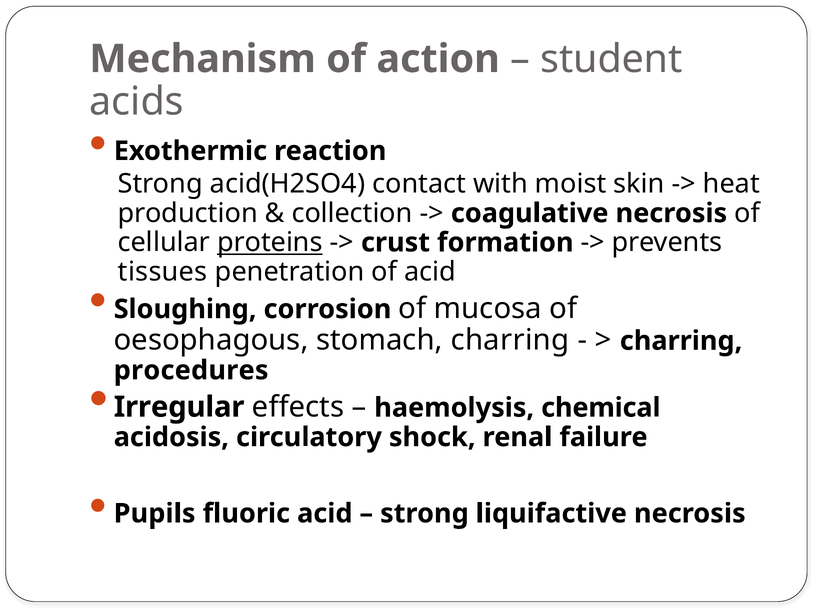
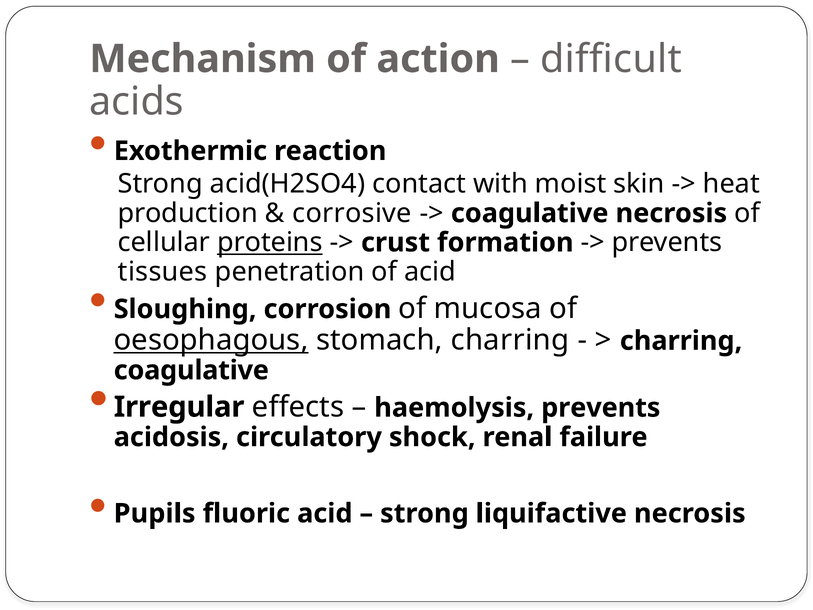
student: student -> difficult
collection: collection -> corrosive
oesophagous underline: none -> present
procedures at (191, 370): procedures -> coagulative
haemolysis chemical: chemical -> prevents
